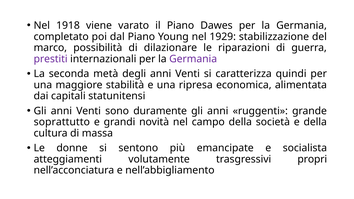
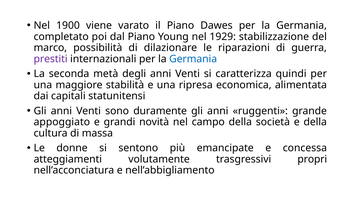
1918: 1918 -> 1900
Germania at (193, 59) colour: purple -> blue
soprattutto: soprattutto -> appoggiato
socialista: socialista -> concessa
